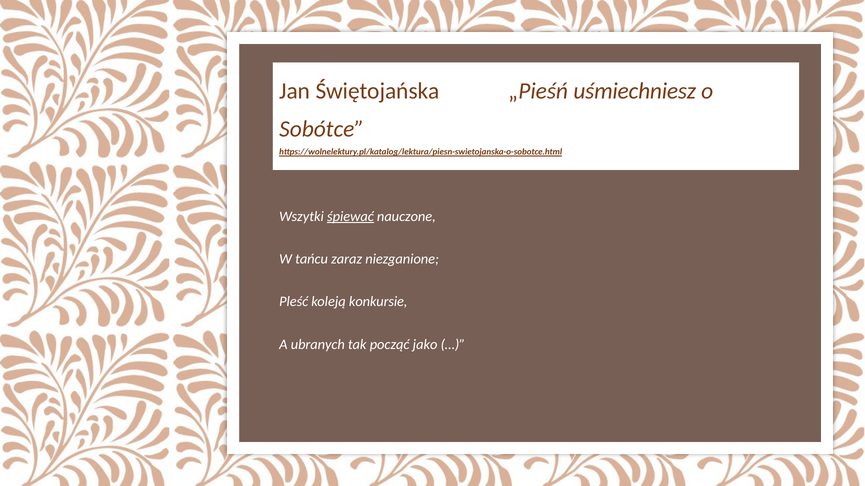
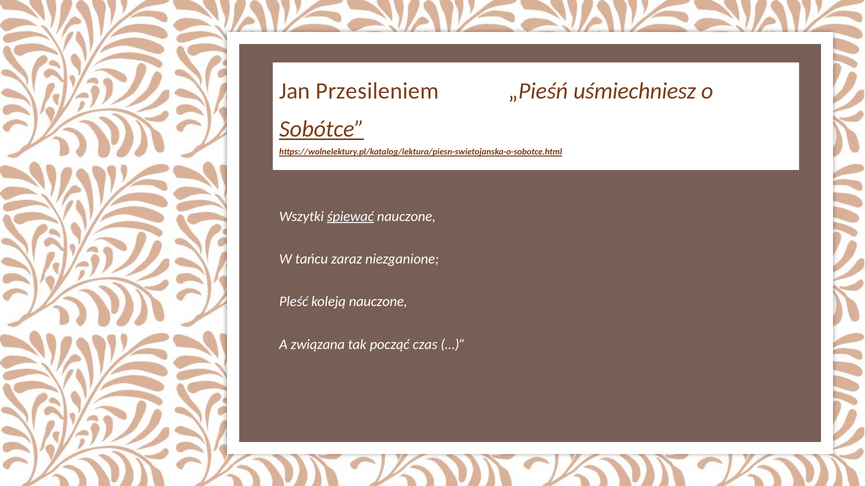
Świętojańska: Świętojańska -> Przesileniem
Sobótce underline: none -> present
koleją konkursie: konkursie -> nauczone
ubranych: ubranych -> związana
jako: jako -> czas
